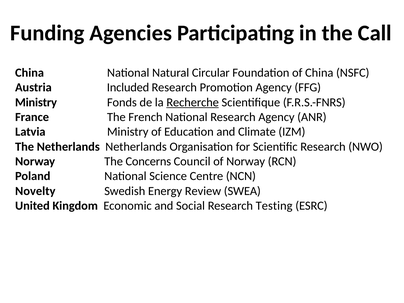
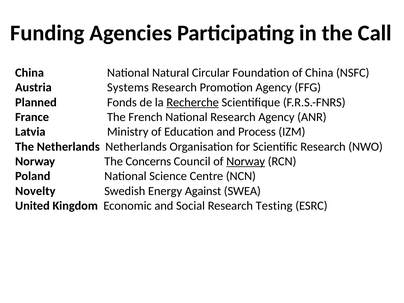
Included: Included -> Systems
Ministry at (36, 102): Ministry -> Planned
Climate: Climate -> Process
Norway at (246, 161) underline: none -> present
Review: Review -> Against
